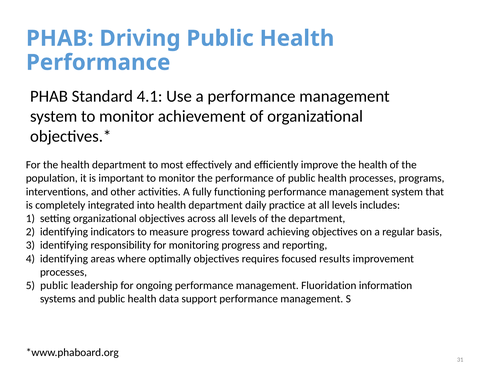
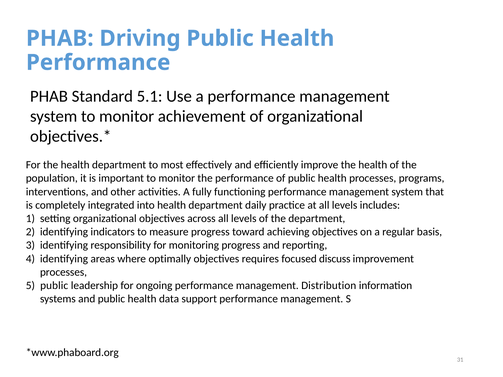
4.1: 4.1 -> 5.1
results: results -> discuss
Fluoridation: Fluoridation -> Distribution
